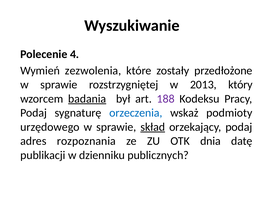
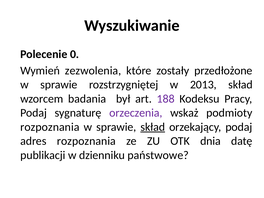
4: 4 -> 0
2013 który: który -> skład
badania underline: present -> none
orzeczenia colour: blue -> purple
urzędowego at (50, 127): urzędowego -> rozpoznania
publicznych: publicznych -> państwowe
